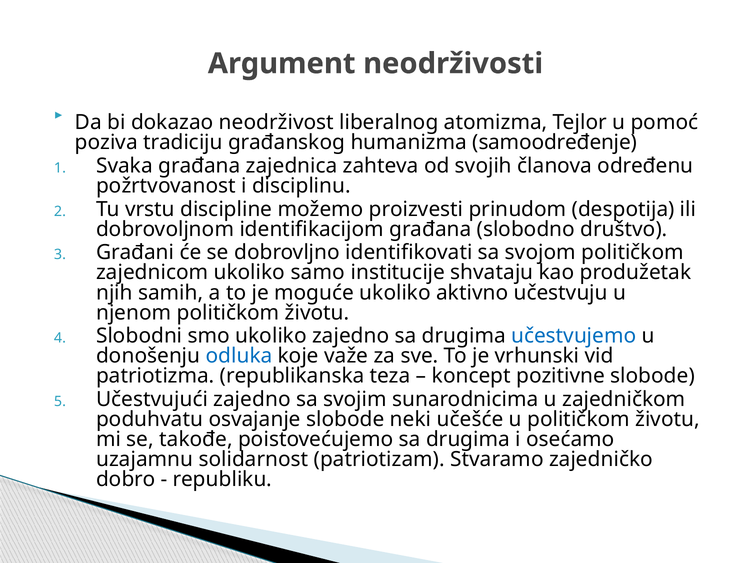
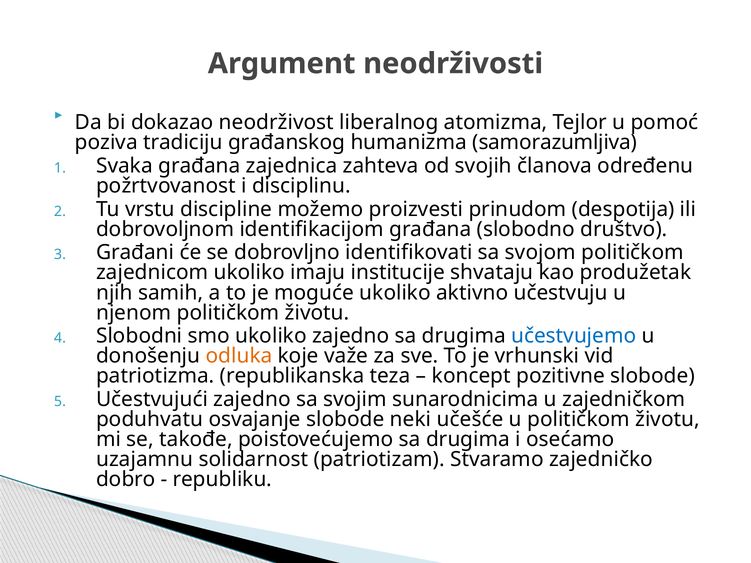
samoodređenje: samoodređenje -> samorazumljiva
samo: samo -> imaju
odluka colour: blue -> orange
